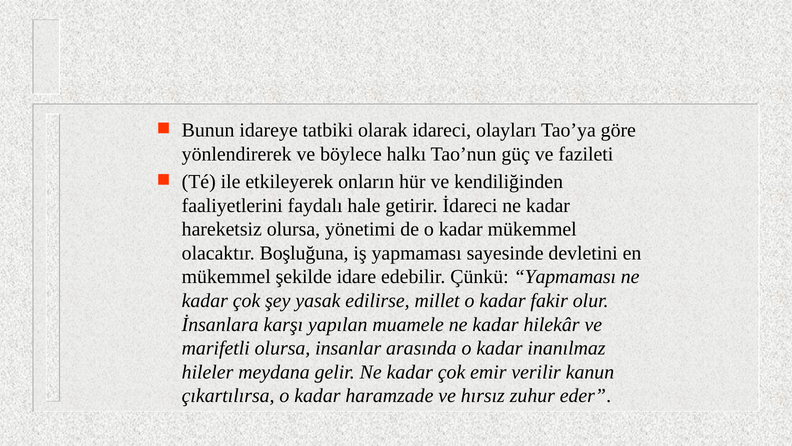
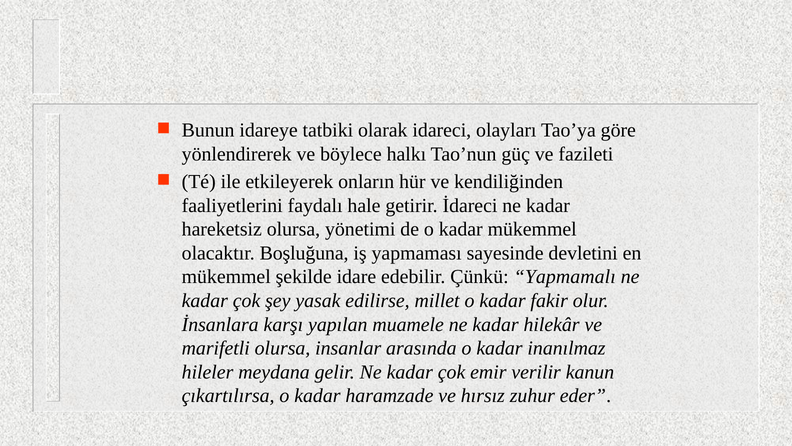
Çünkü Yapmaması: Yapmaması -> Yapmamalı
